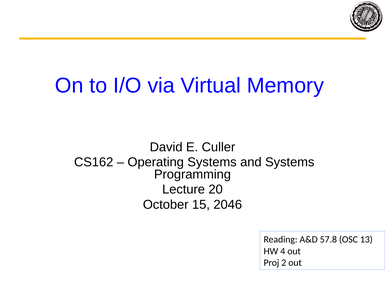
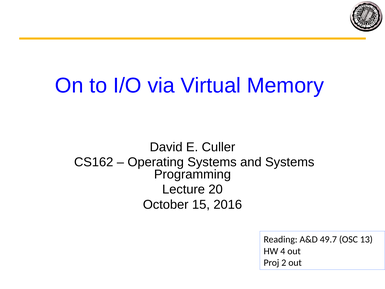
2046: 2046 -> 2016
57.8: 57.8 -> 49.7
